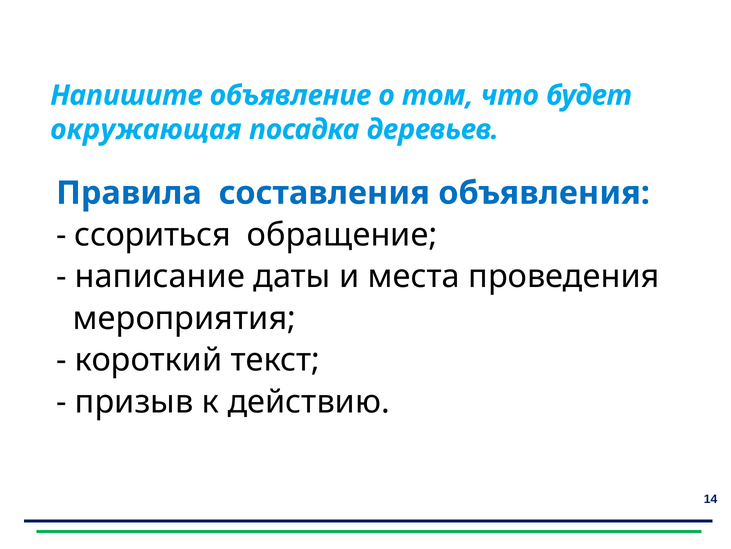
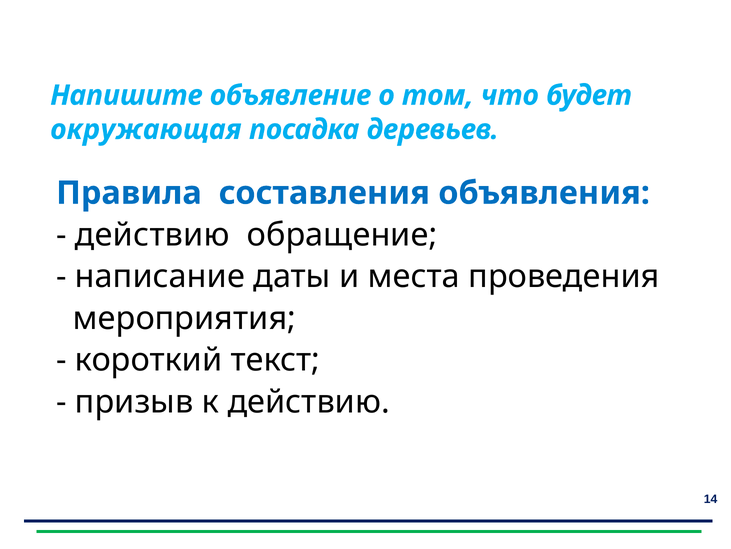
ссориться at (153, 235): ссориться -> действию
